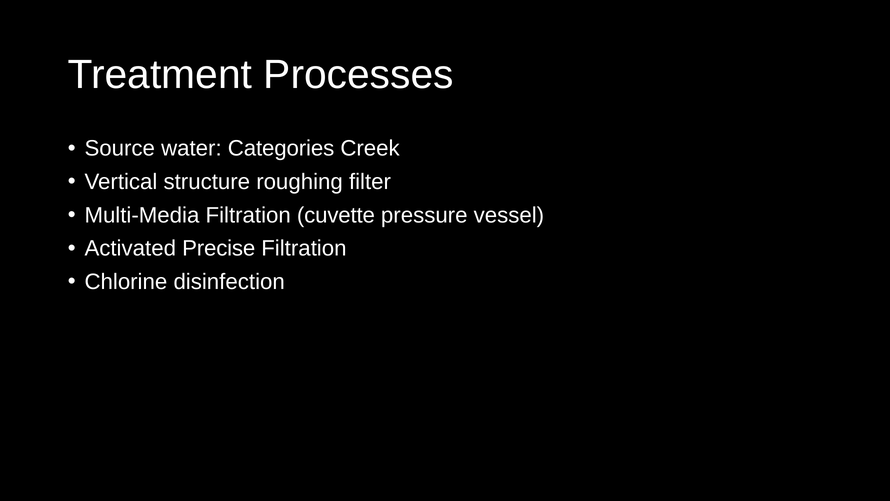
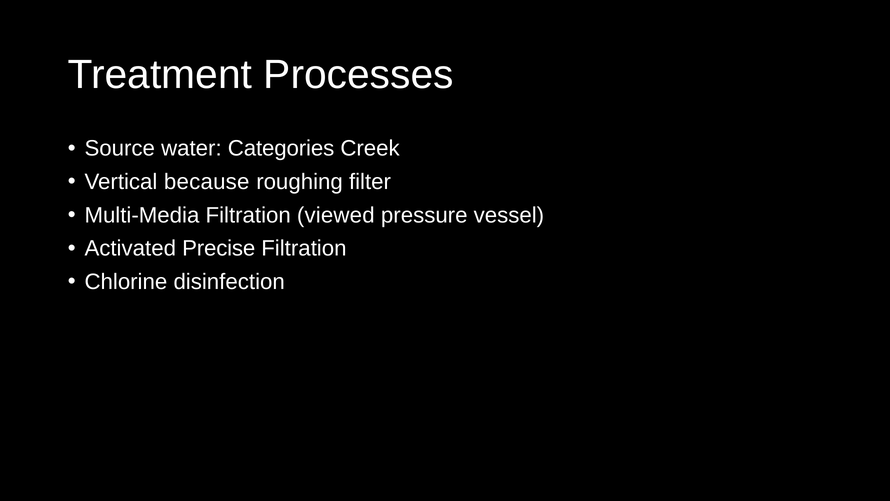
structure: structure -> because
cuvette: cuvette -> viewed
